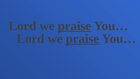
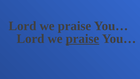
praise at (74, 26) underline: present -> none
